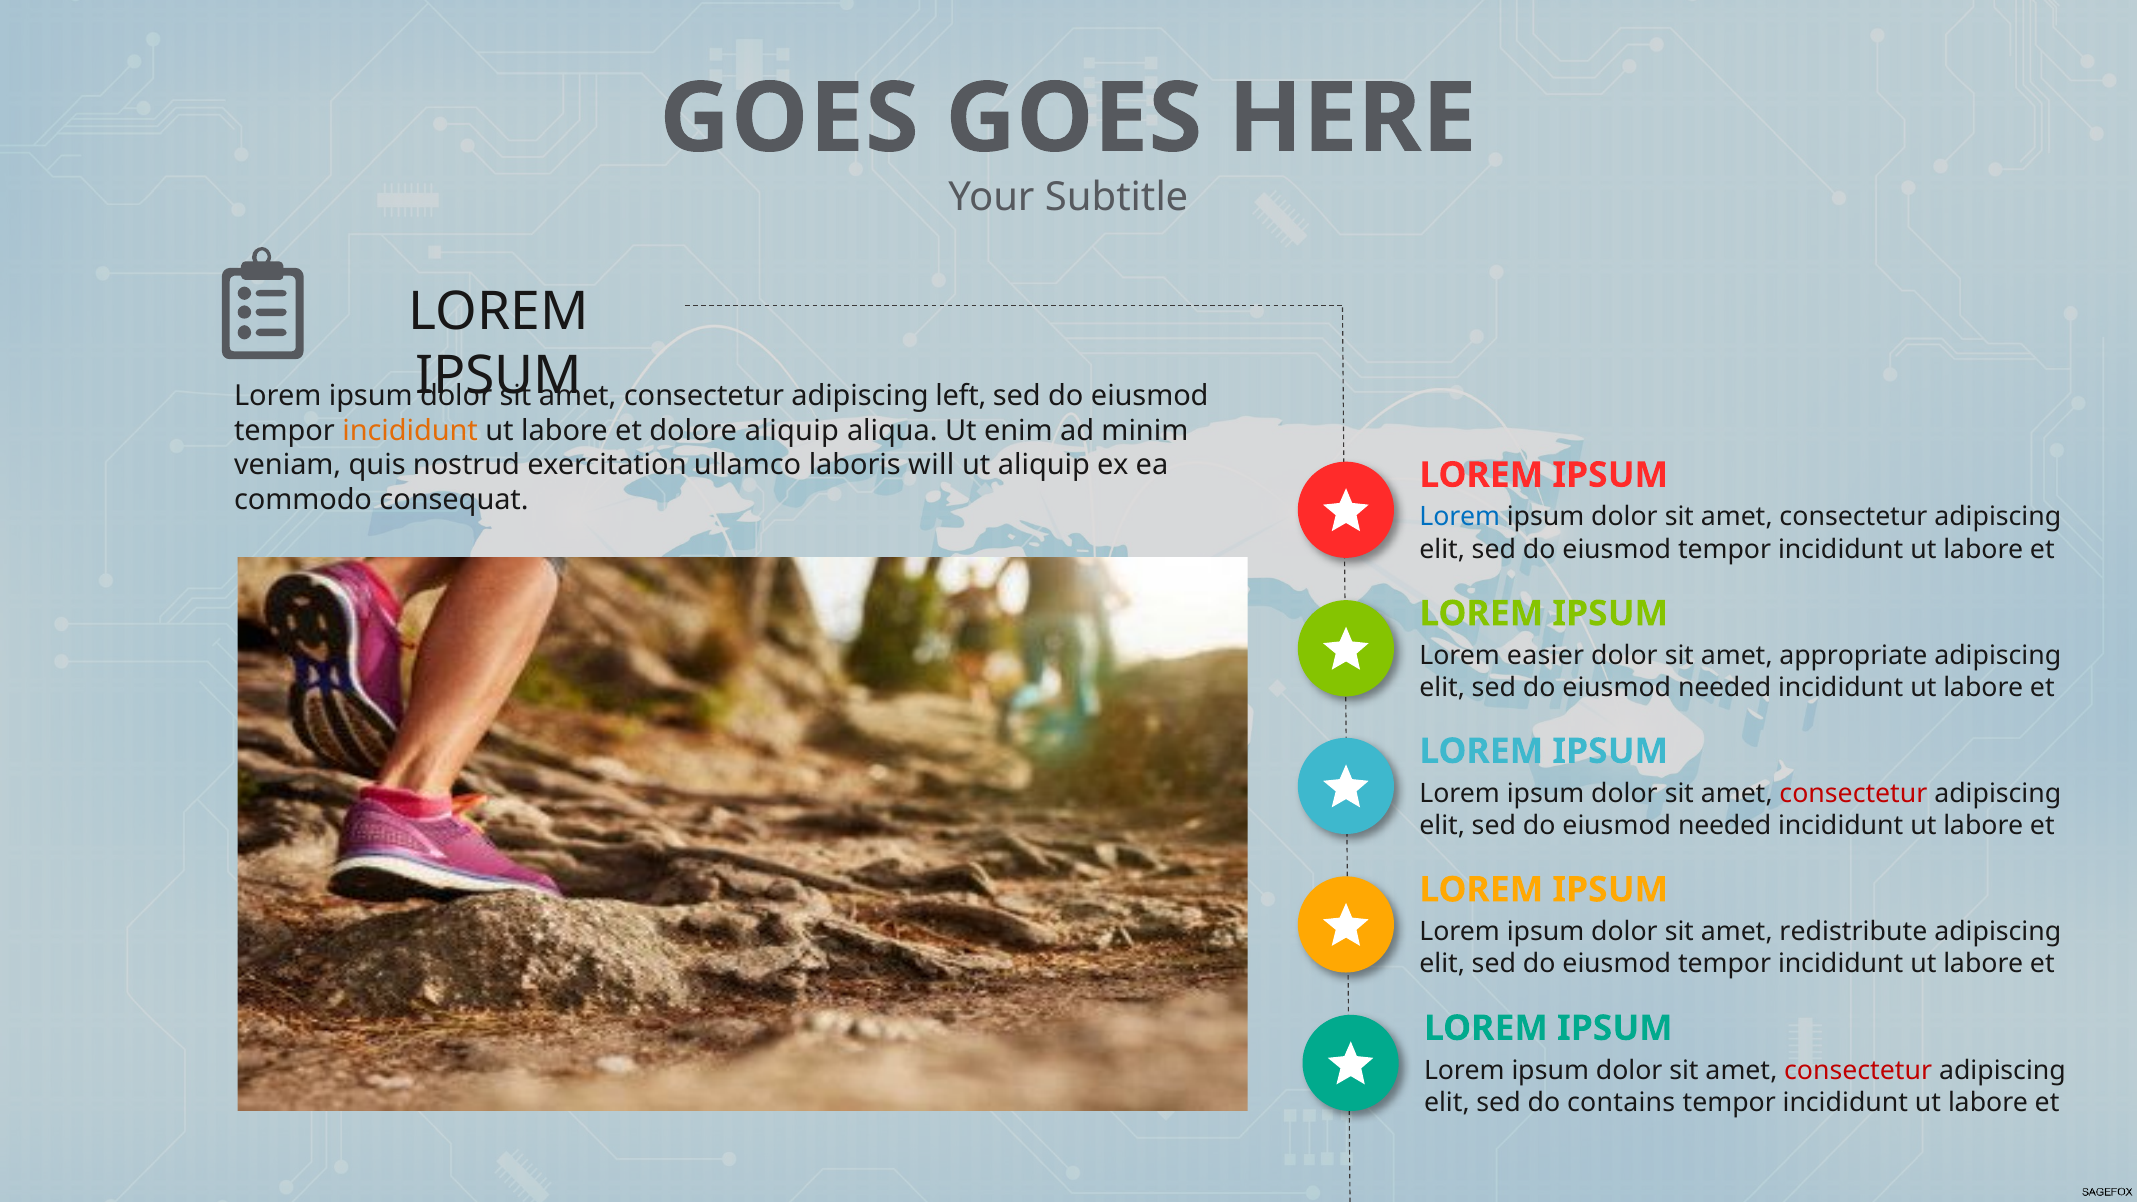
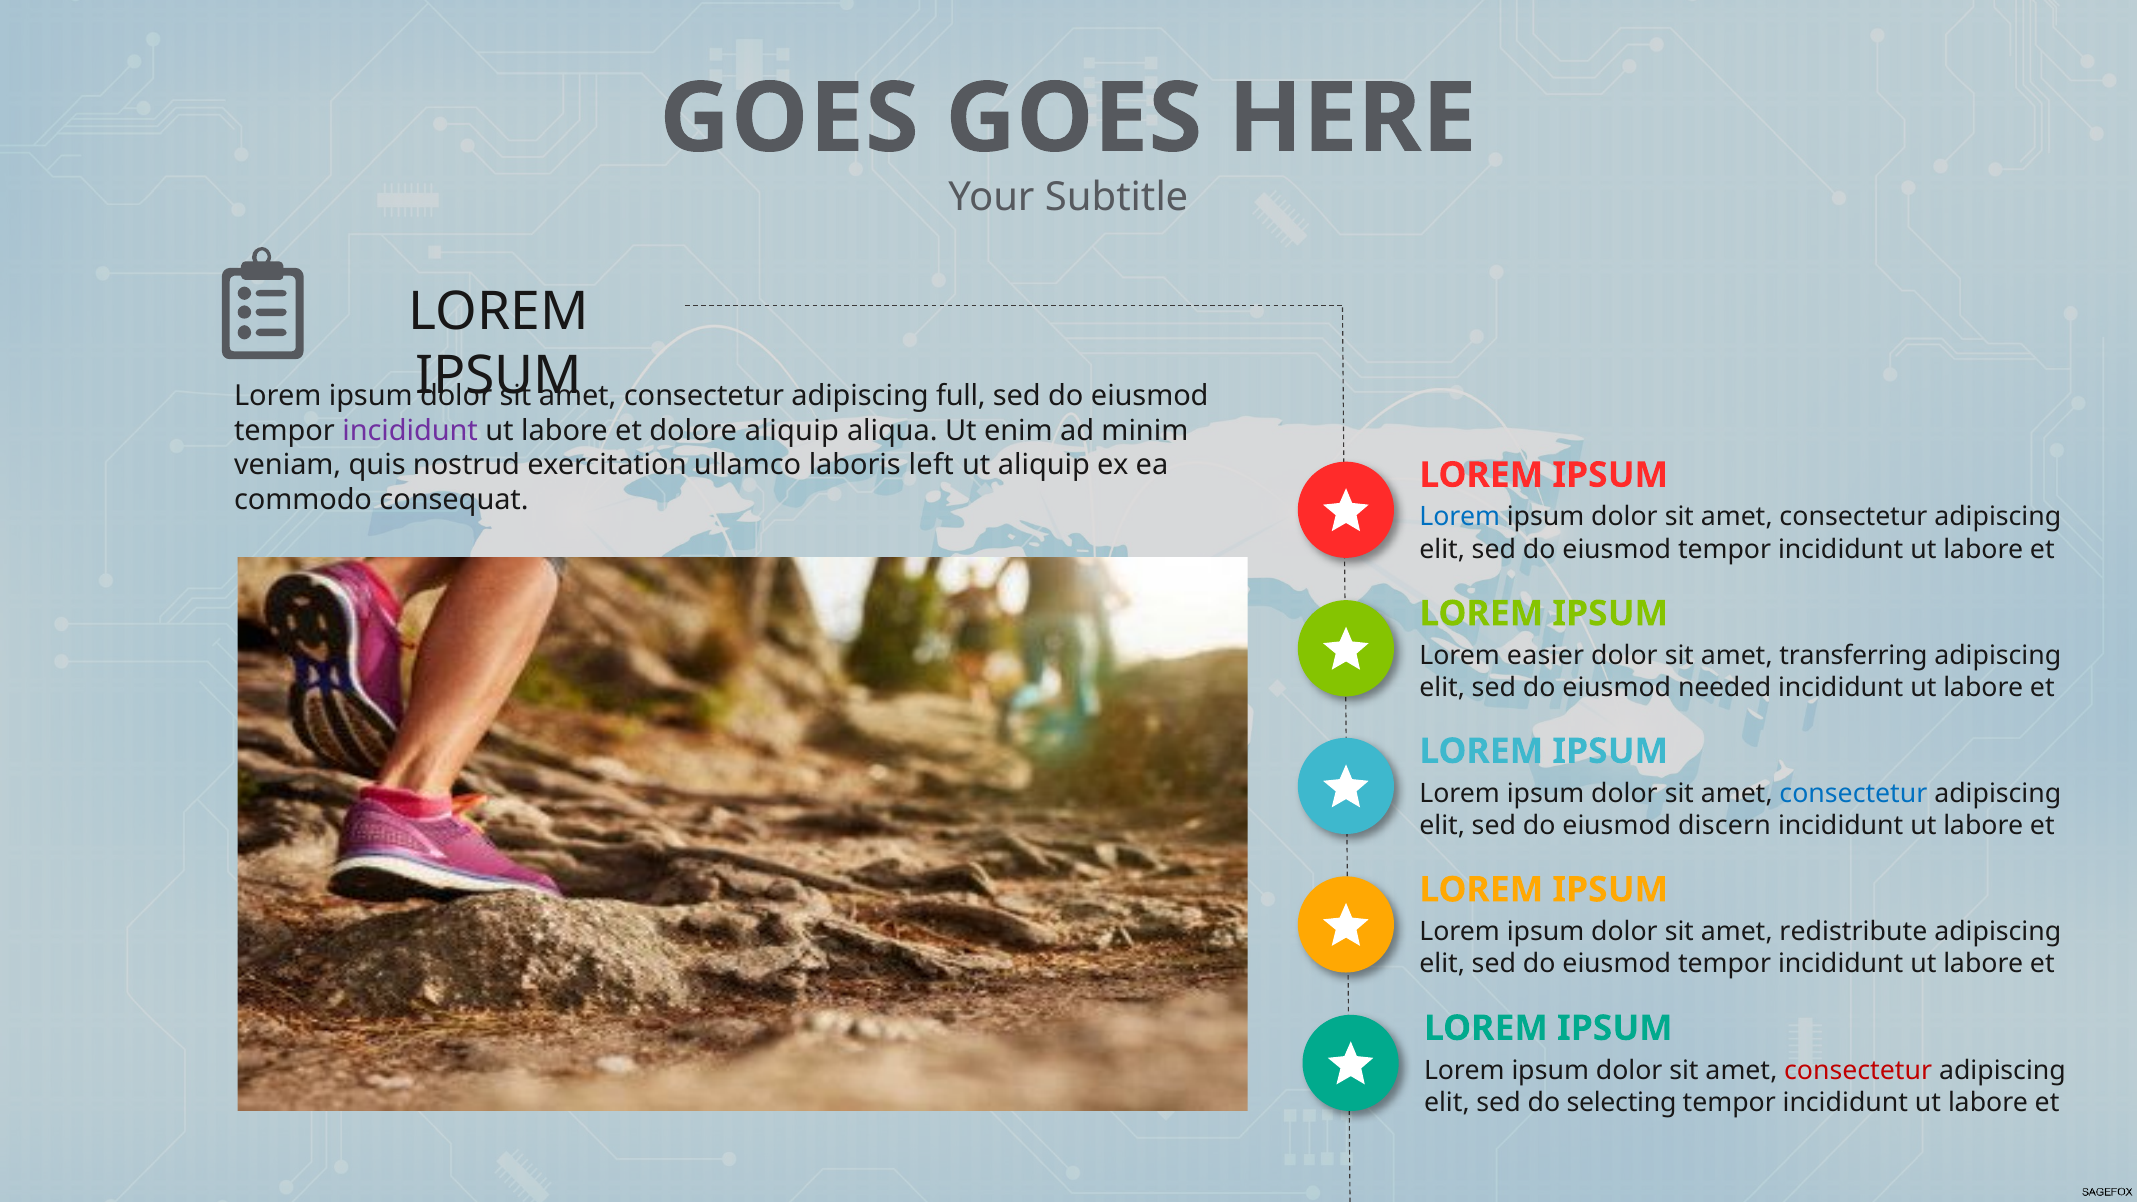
left: left -> full
incididunt at (410, 431) colour: orange -> purple
will: will -> left
appropriate: appropriate -> transferring
consectetur at (1853, 793) colour: red -> blue
needed at (1725, 825): needed -> discern
contains: contains -> selecting
